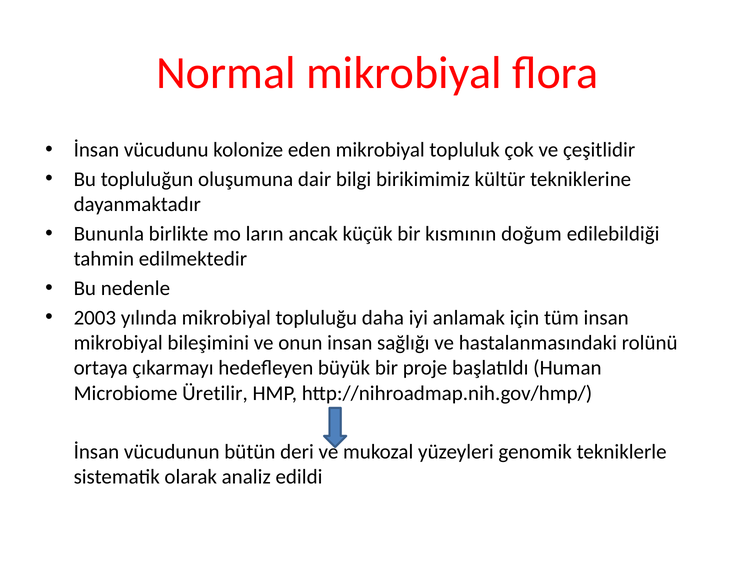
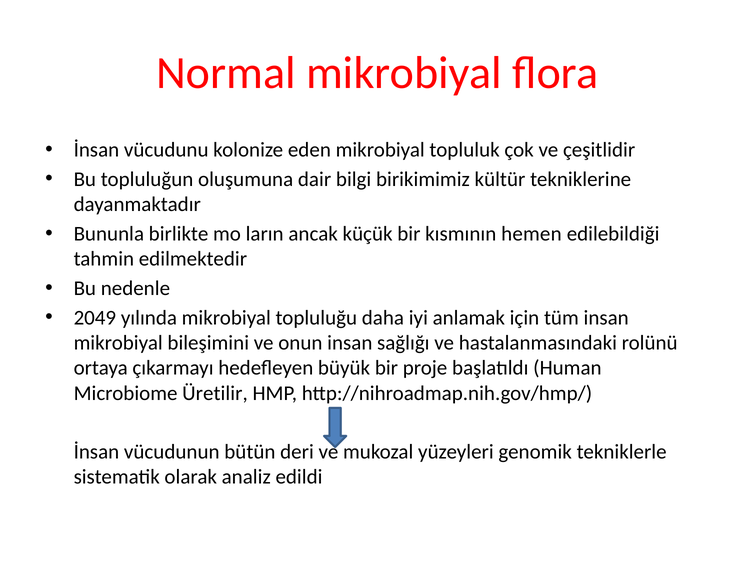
doğum: doğum -> hemen
2003: 2003 -> 2049
